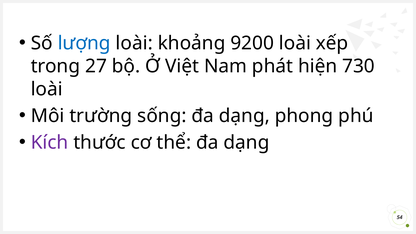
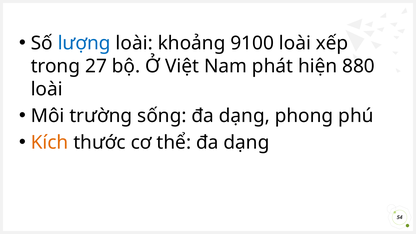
9200: 9200 -> 9100
730: 730 -> 880
Kích colour: purple -> orange
